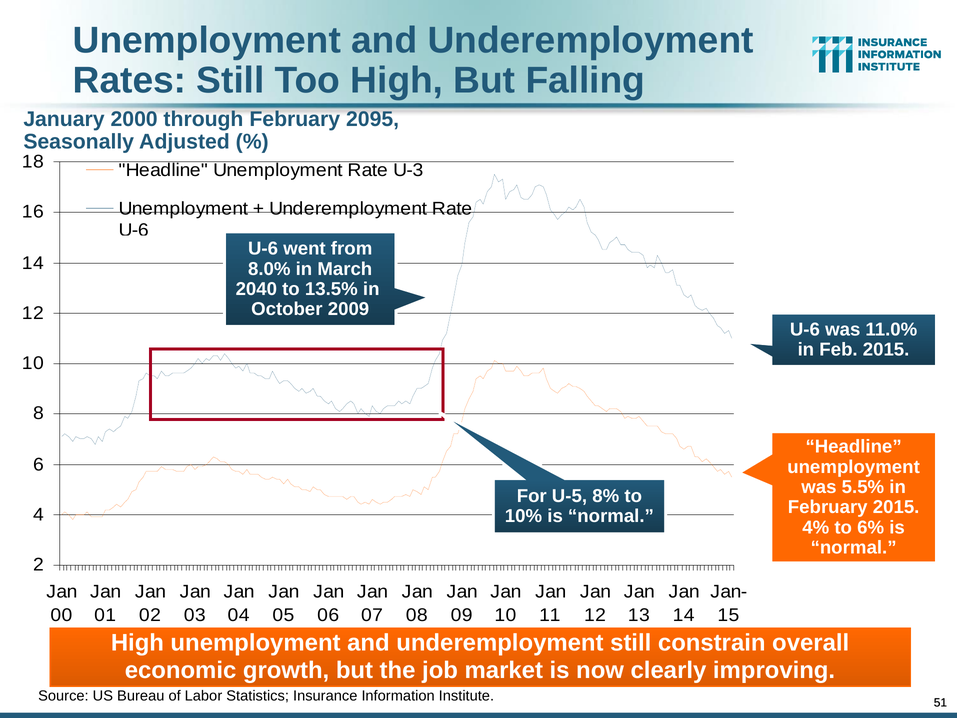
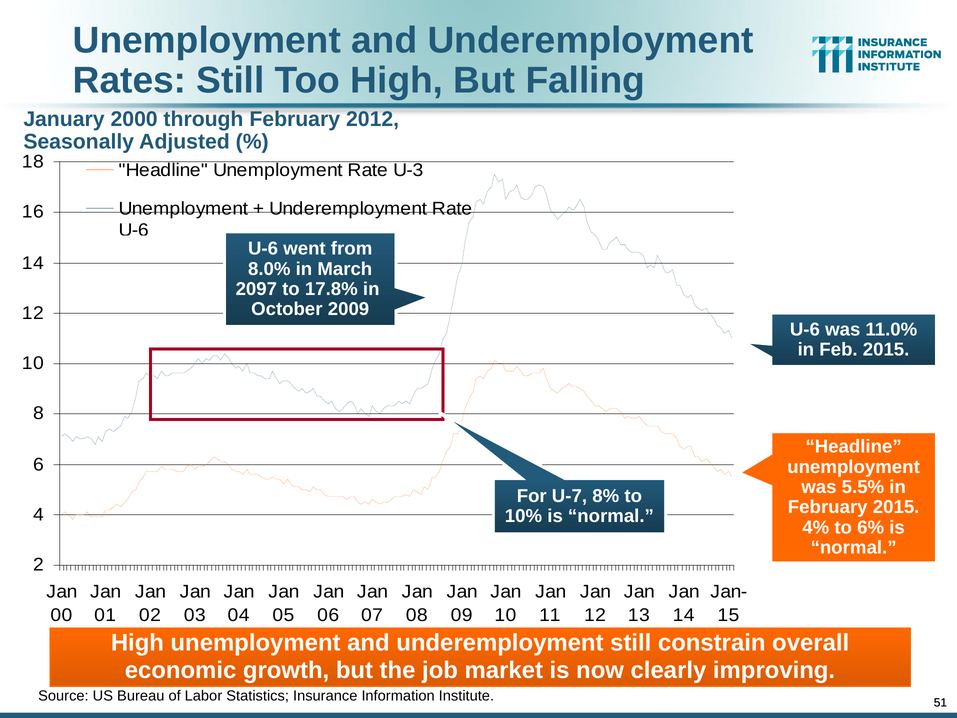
2095: 2095 -> 2012
2040: 2040 -> 2097
13.5%: 13.5% -> 17.8%
U-5: U-5 -> U-7
